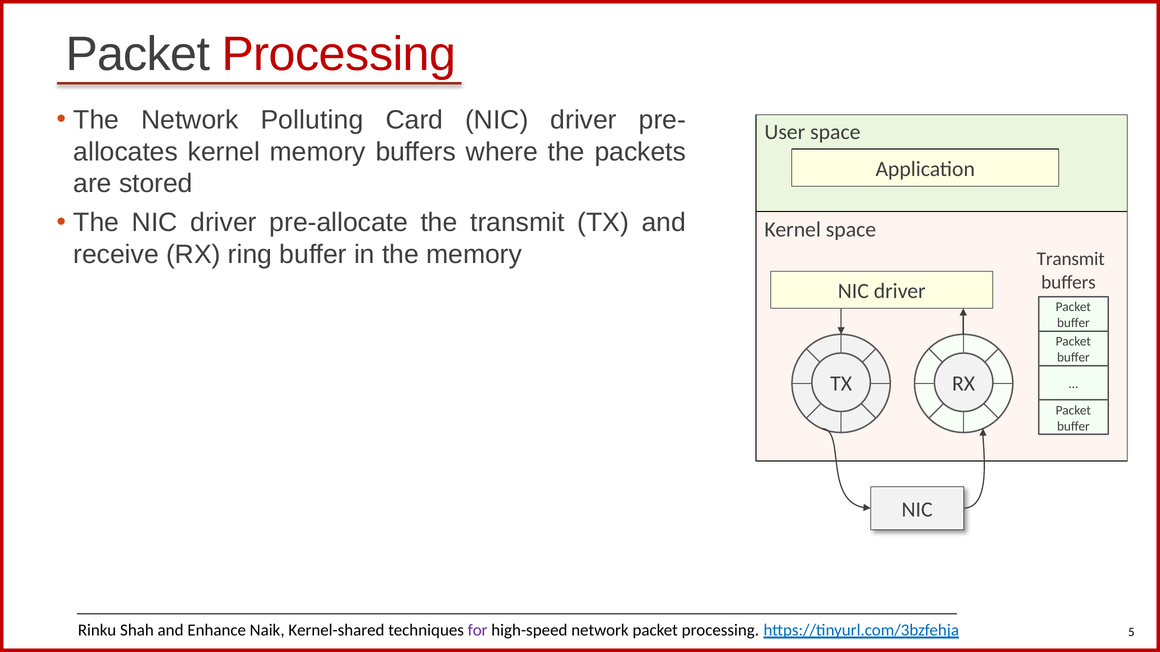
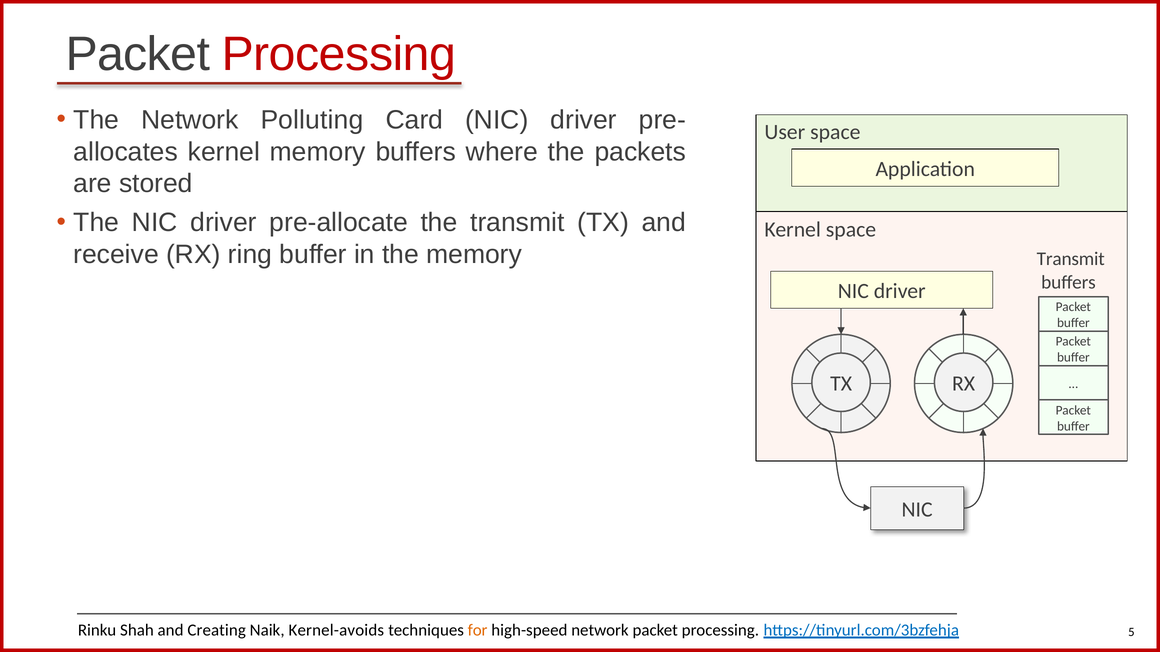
Enhance: Enhance -> Creating
Kernel-shared: Kernel-shared -> Kernel-avoids
for colour: purple -> orange
